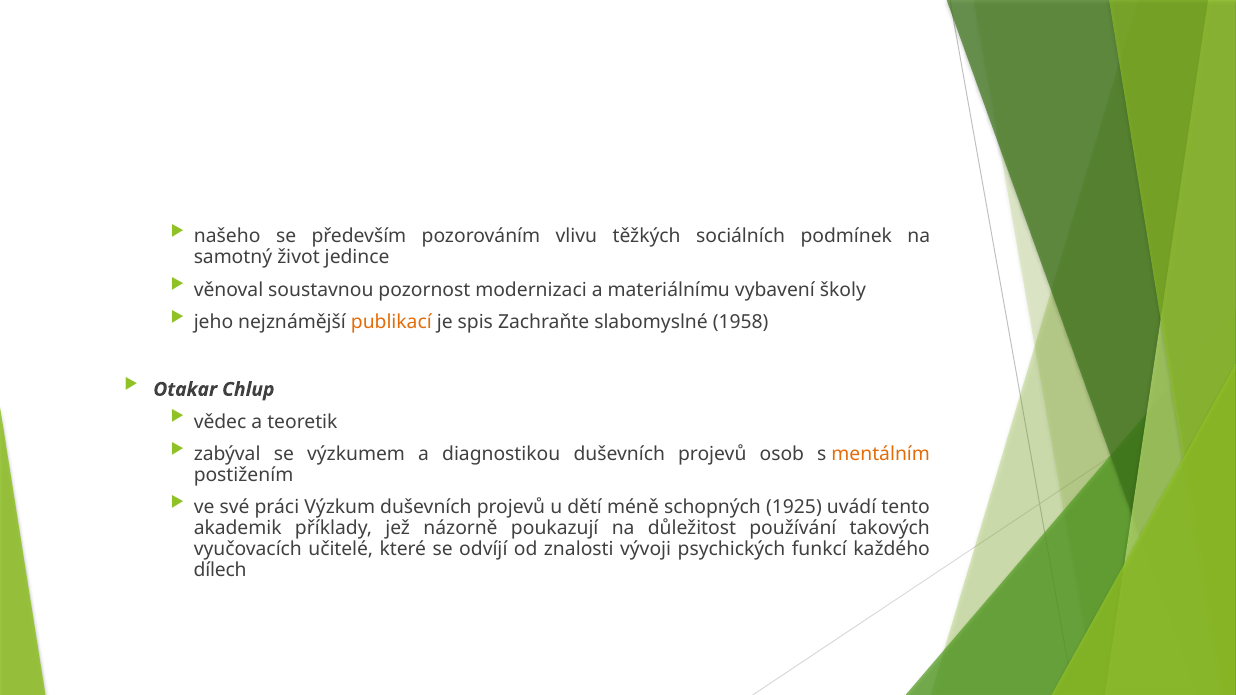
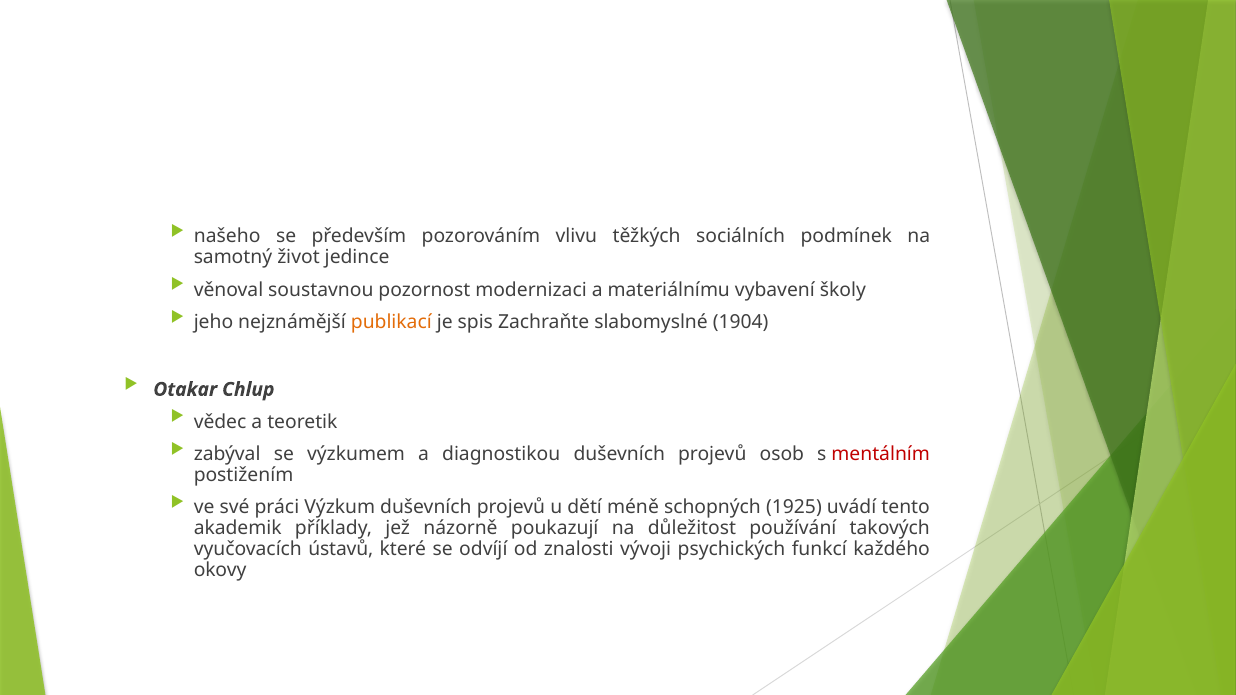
1958: 1958 -> 1904
mentálním colour: orange -> red
učitelé: učitelé -> ústavů
dílech: dílech -> okovy
